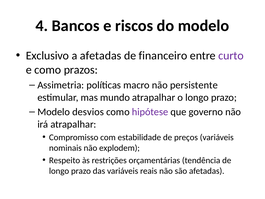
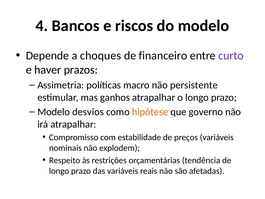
Exclusivo: Exclusivo -> Depende
a afetadas: afetadas -> choques
e como: como -> haver
mundo: mundo -> ganhos
hipótese colour: purple -> orange
